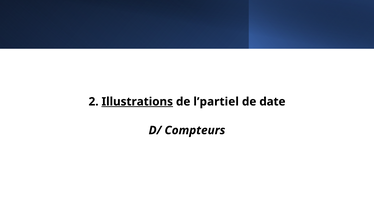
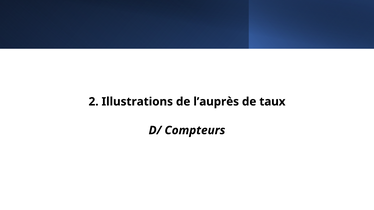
Illustrations underline: present -> none
l’partiel: l’partiel -> l’auprès
date: date -> taux
